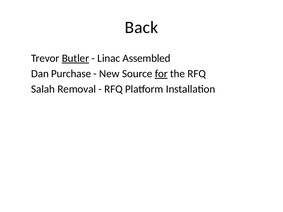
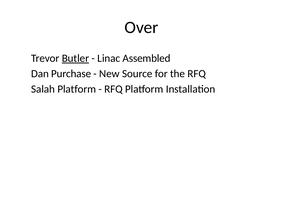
Back: Back -> Over
for underline: present -> none
Salah Removal: Removal -> Platform
